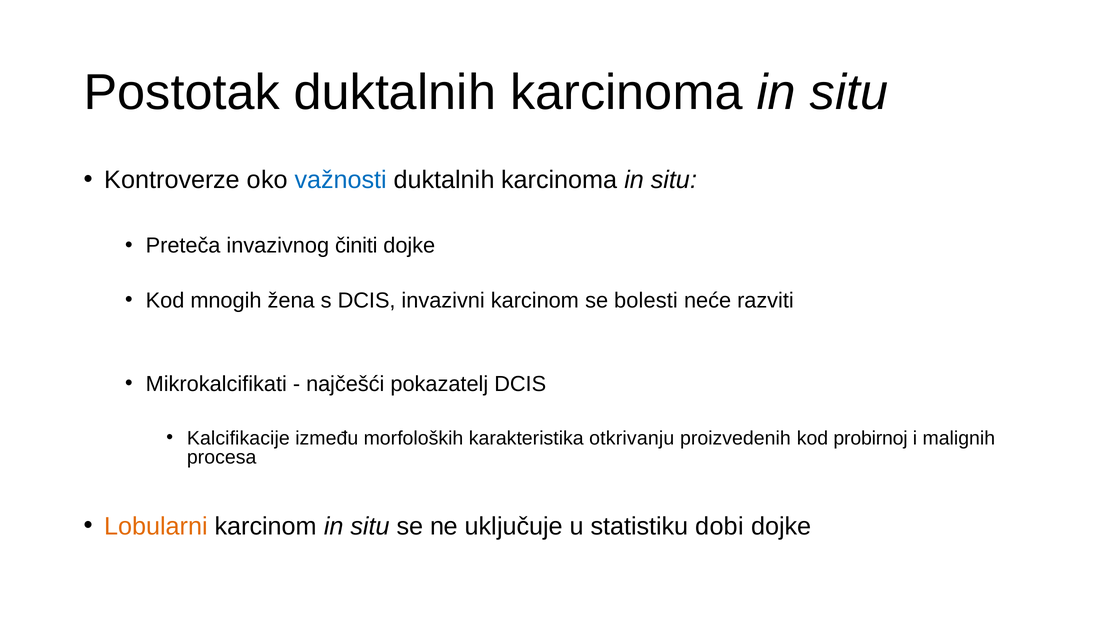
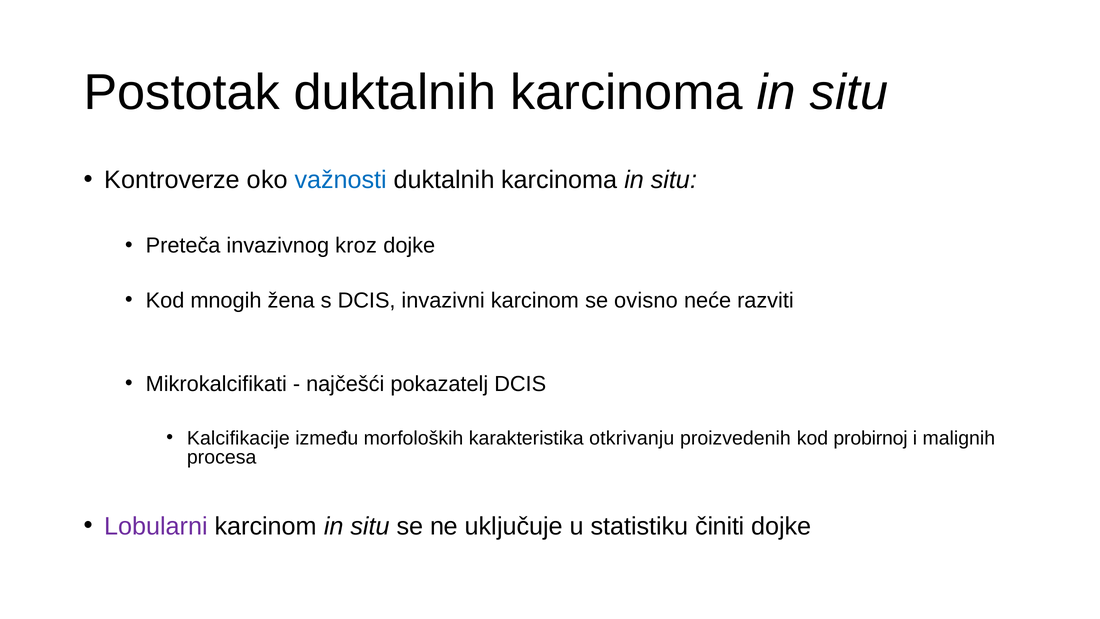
činiti: činiti -> kroz
bolesti: bolesti -> ovisno
Lobularni colour: orange -> purple
dobi: dobi -> činiti
